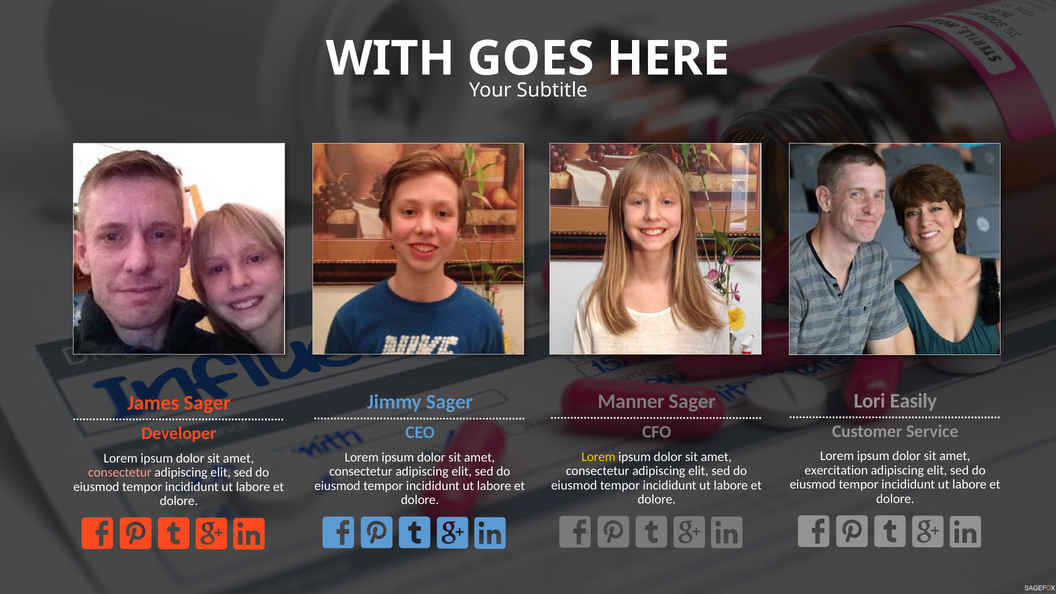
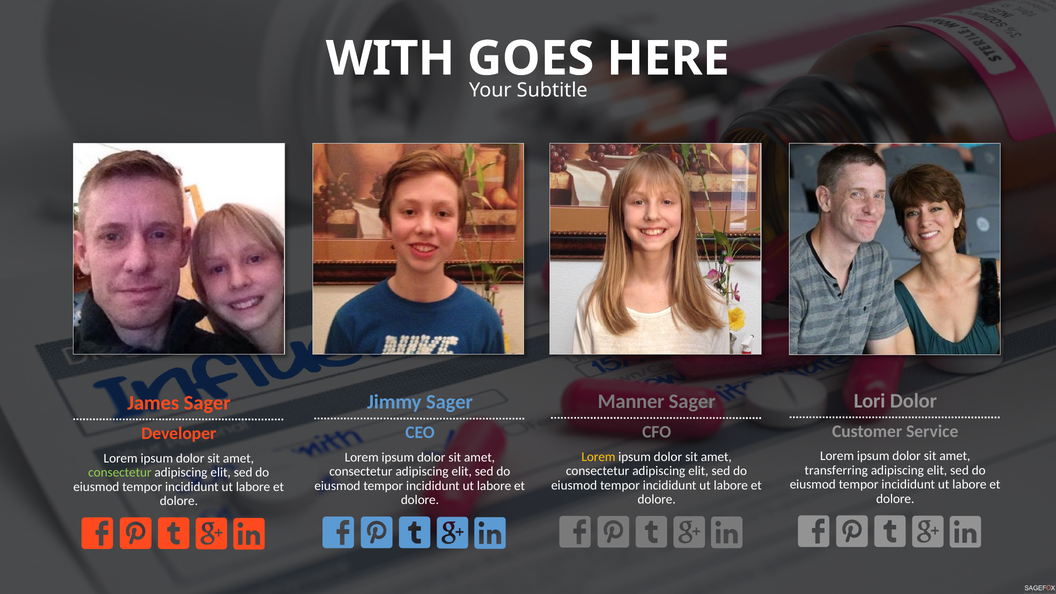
Lori Easily: Easily -> Dolor
exercitation: exercitation -> transferring
consectetur at (120, 472) colour: pink -> light green
